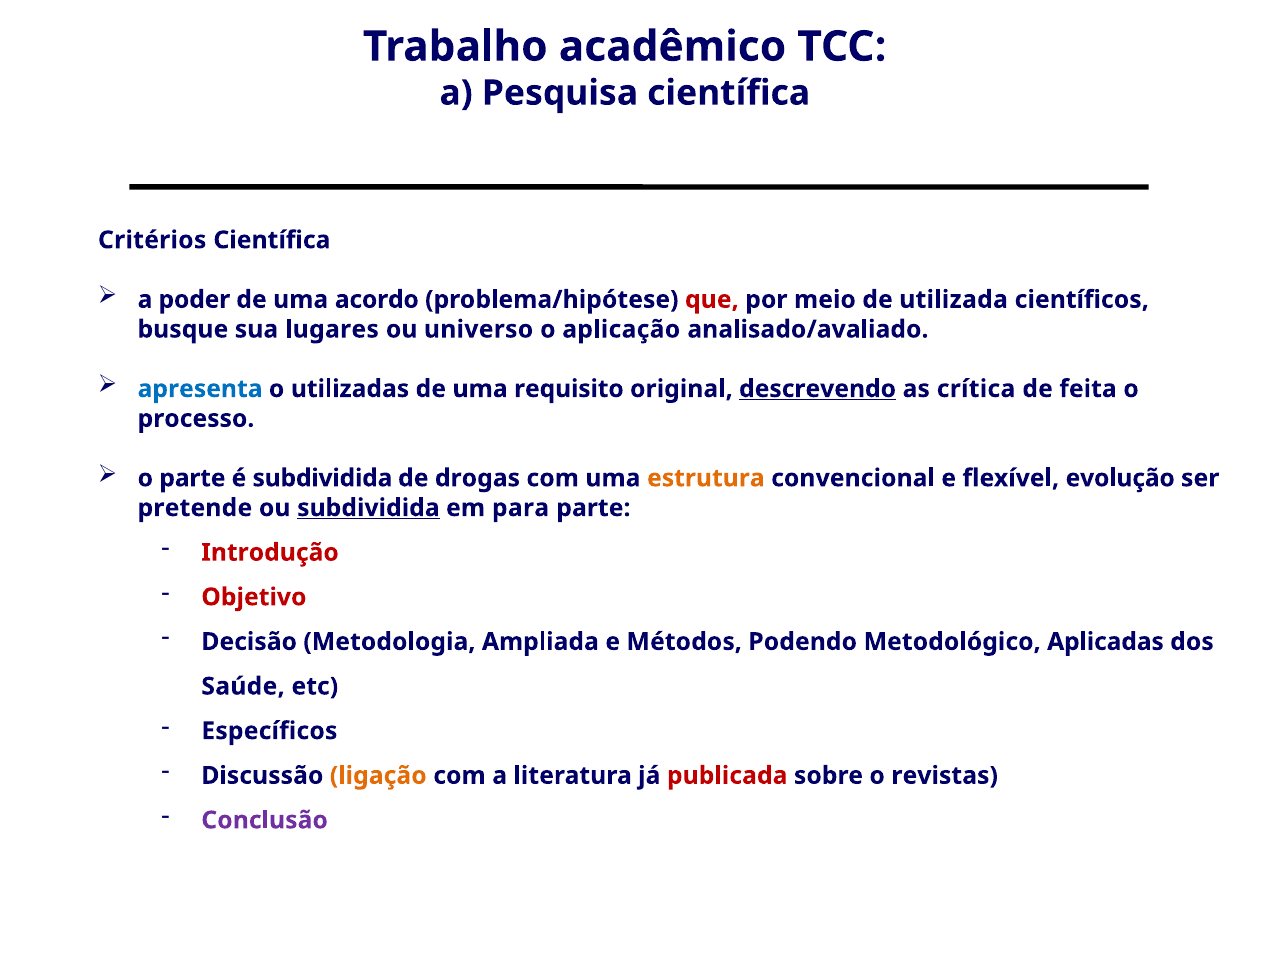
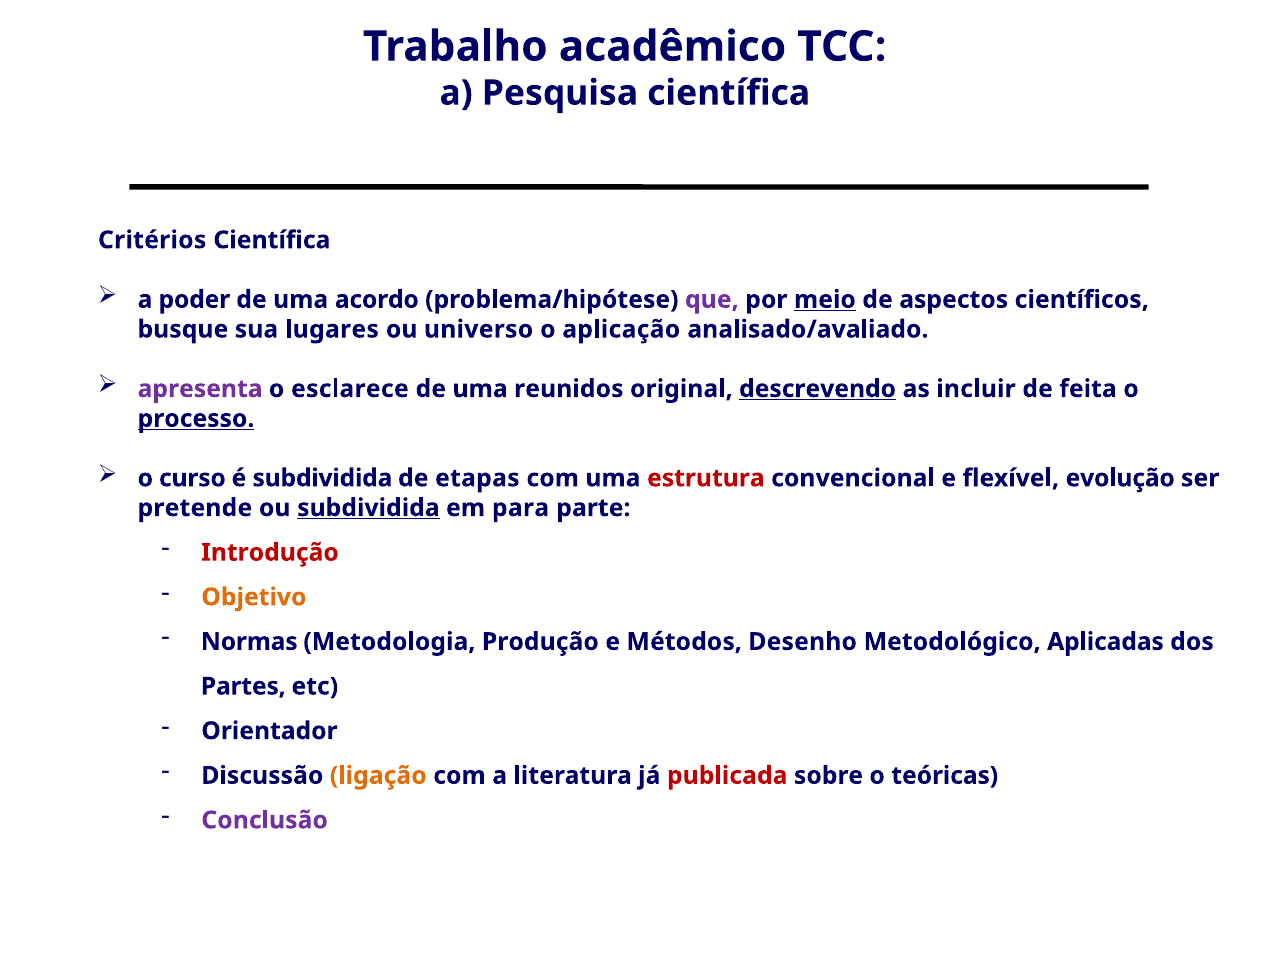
que colour: red -> purple
meio underline: none -> present
utilizada: utilizada -> aspectos
apresenta colour: blue -> purple
utilizadas: utilizadas -> esclarece
requisito: requisito -> reunidos
crítica: crítica -> incluir
processo underline: none -> present
o parte: parte -> curso
drogas: drogas -> etapas
estrutura colour: orange -> red
Objetivo colour: red -> orange
Decisão: Decisão -> Normas
Ampliada: Ampliada -> Produção
Podendo: Podendo -> Desenho
Saúde: Saúde -> Partes
Específicos: Específicos -> Orientador
revistas: revistas -> teóricas
